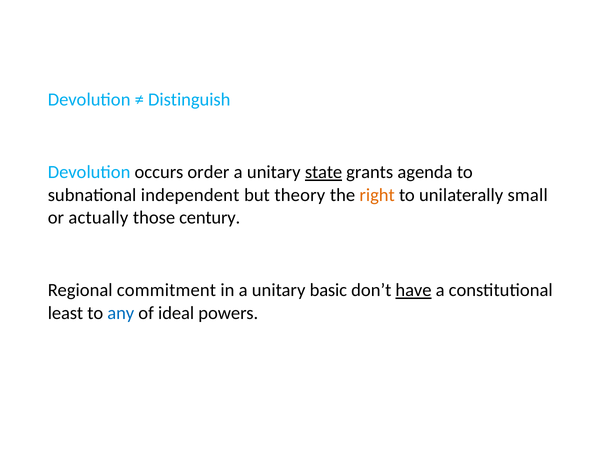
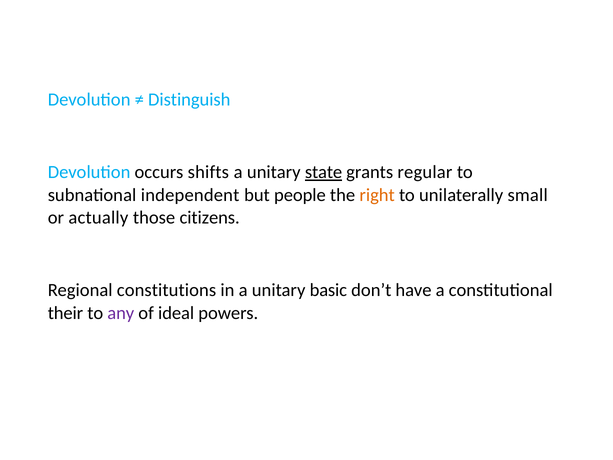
order: order -> shifts
agenda: agenda -> regular
theory: theory -> people
century: century -> citizens
commitment: commitment -> constitutions
have underline: present -> none
least: least -> their
any colour: blue -> purple
